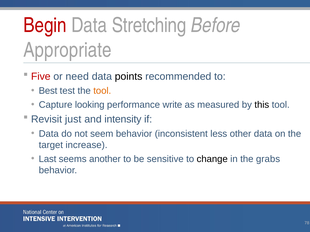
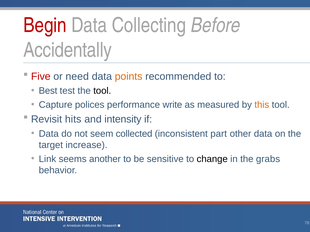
Stretching: Stretching -> Collecting
Appropriate: Appropriate -> Accidentally
points colour: black -> orange
tool at (102, 91) colour: orange -> black
looking: looking -> polices
this colour: black -> orange
just: just -> hits
seem behavior: behavior -> collected
less: less -> part
Last: Last -> Link
